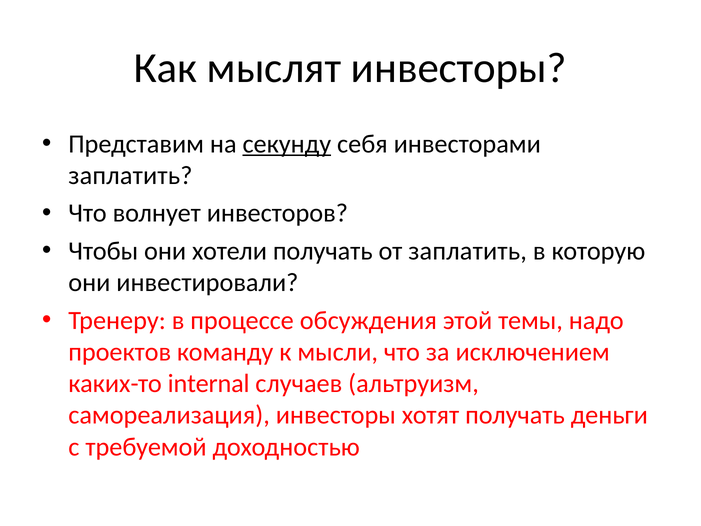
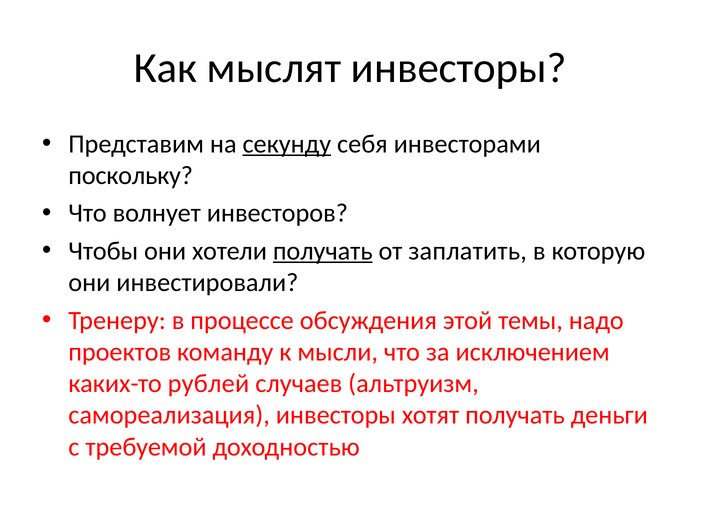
заплатить at (130, 175): заплатить -> поскольку
получать at (323, 251) underline: none -> present
internal: internal -> рублей
